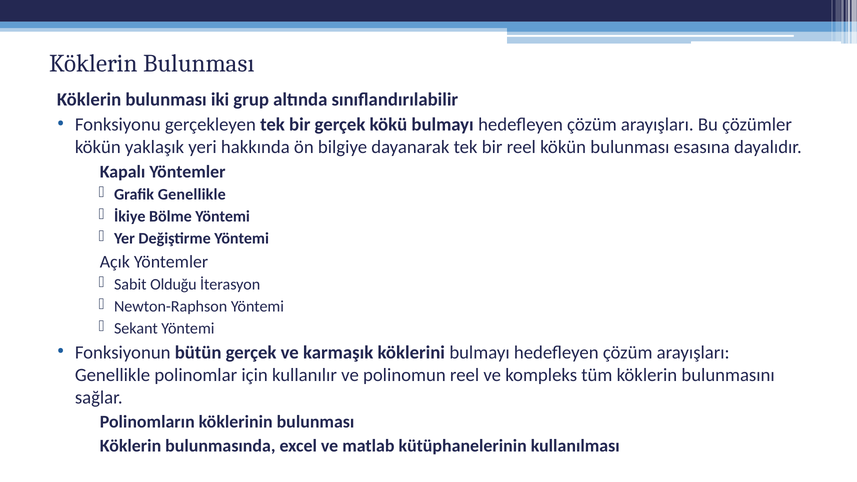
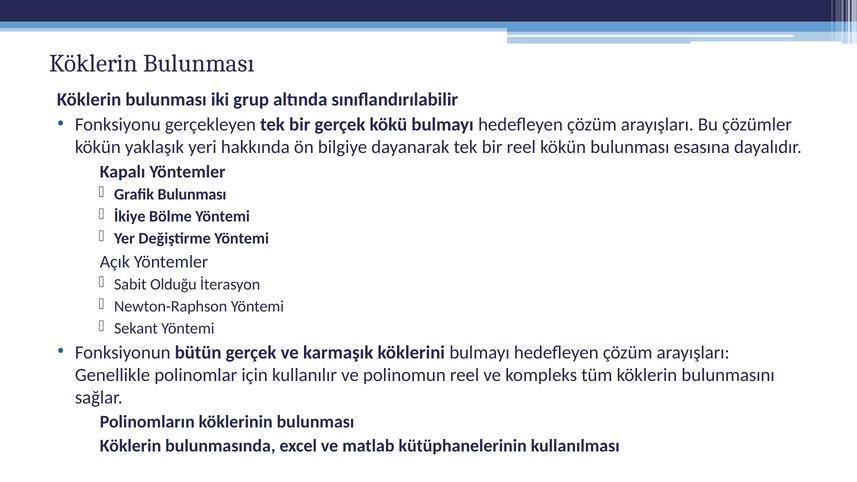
Grafik Genellikle: Genellikle -> Bulunması
